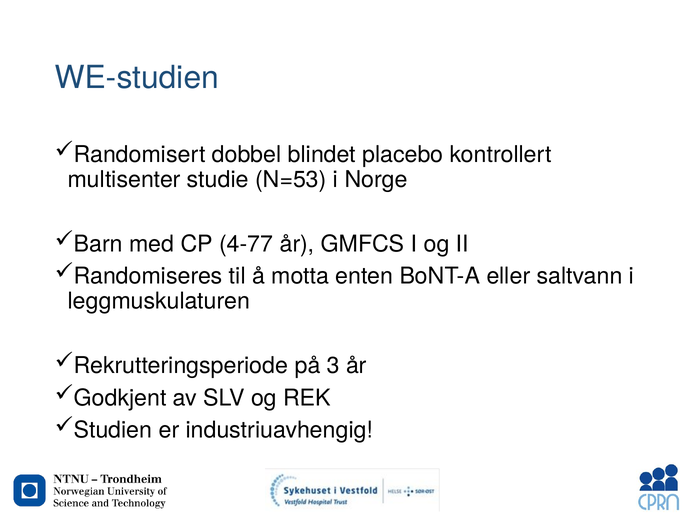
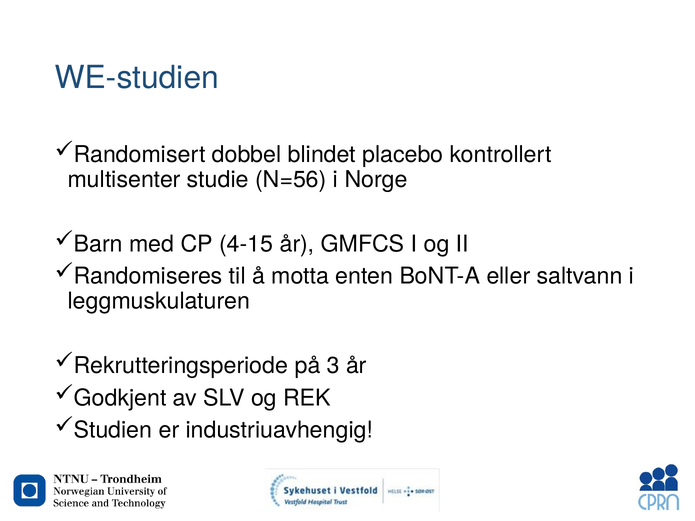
N=53: N=53 -> N=56
4-77: 4-77 -> 4-15
